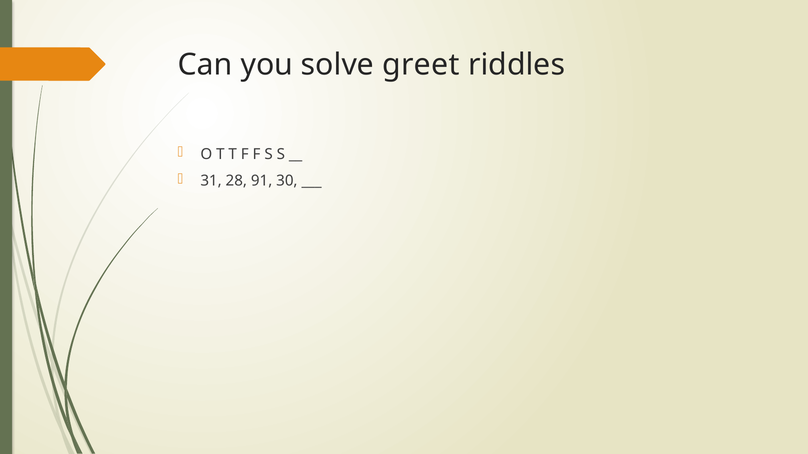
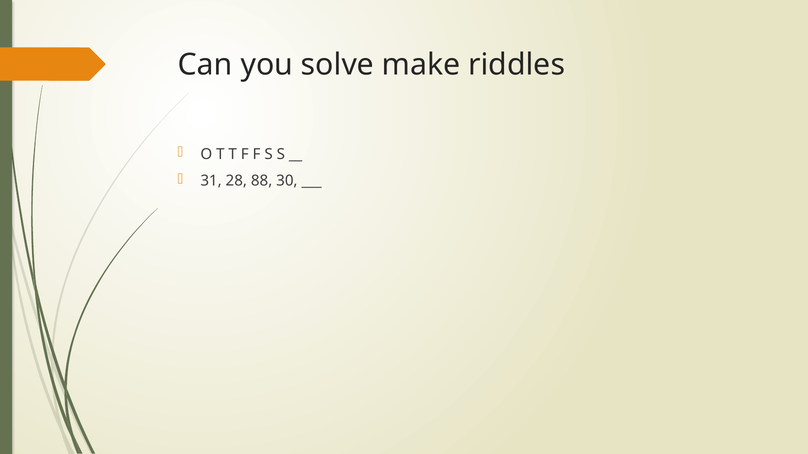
greet: greet -> make
91: 91 -> 88
